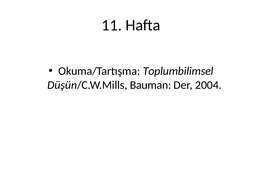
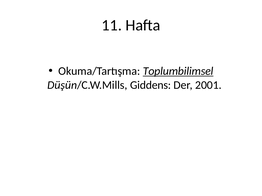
Toplumbilimsel underline: none -> present
Bauman: Bauman -> Giddens
2004: 2004 -> 2001
